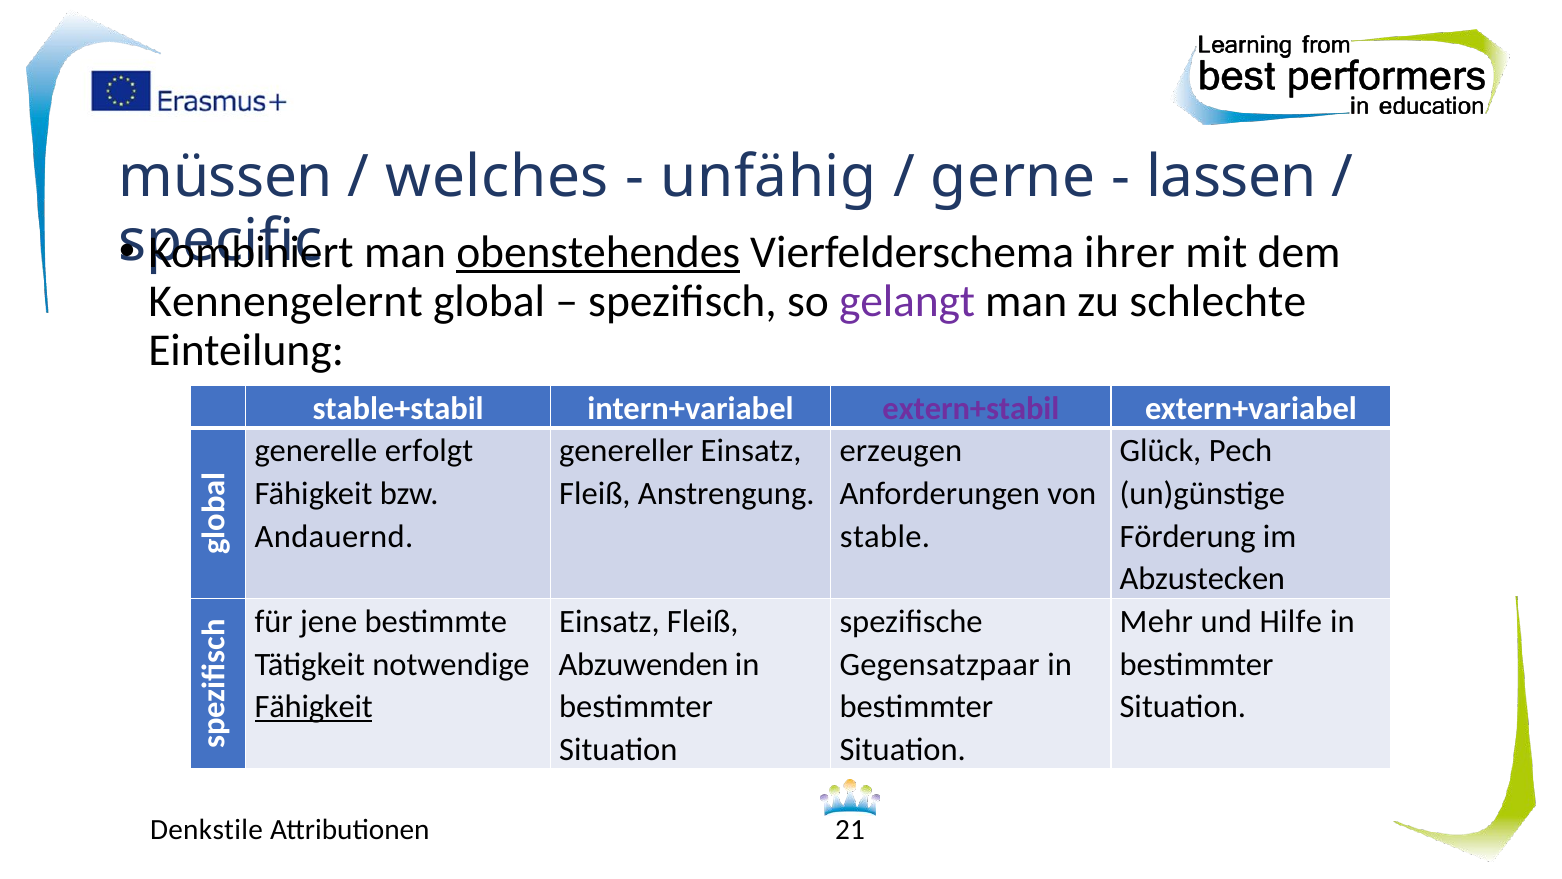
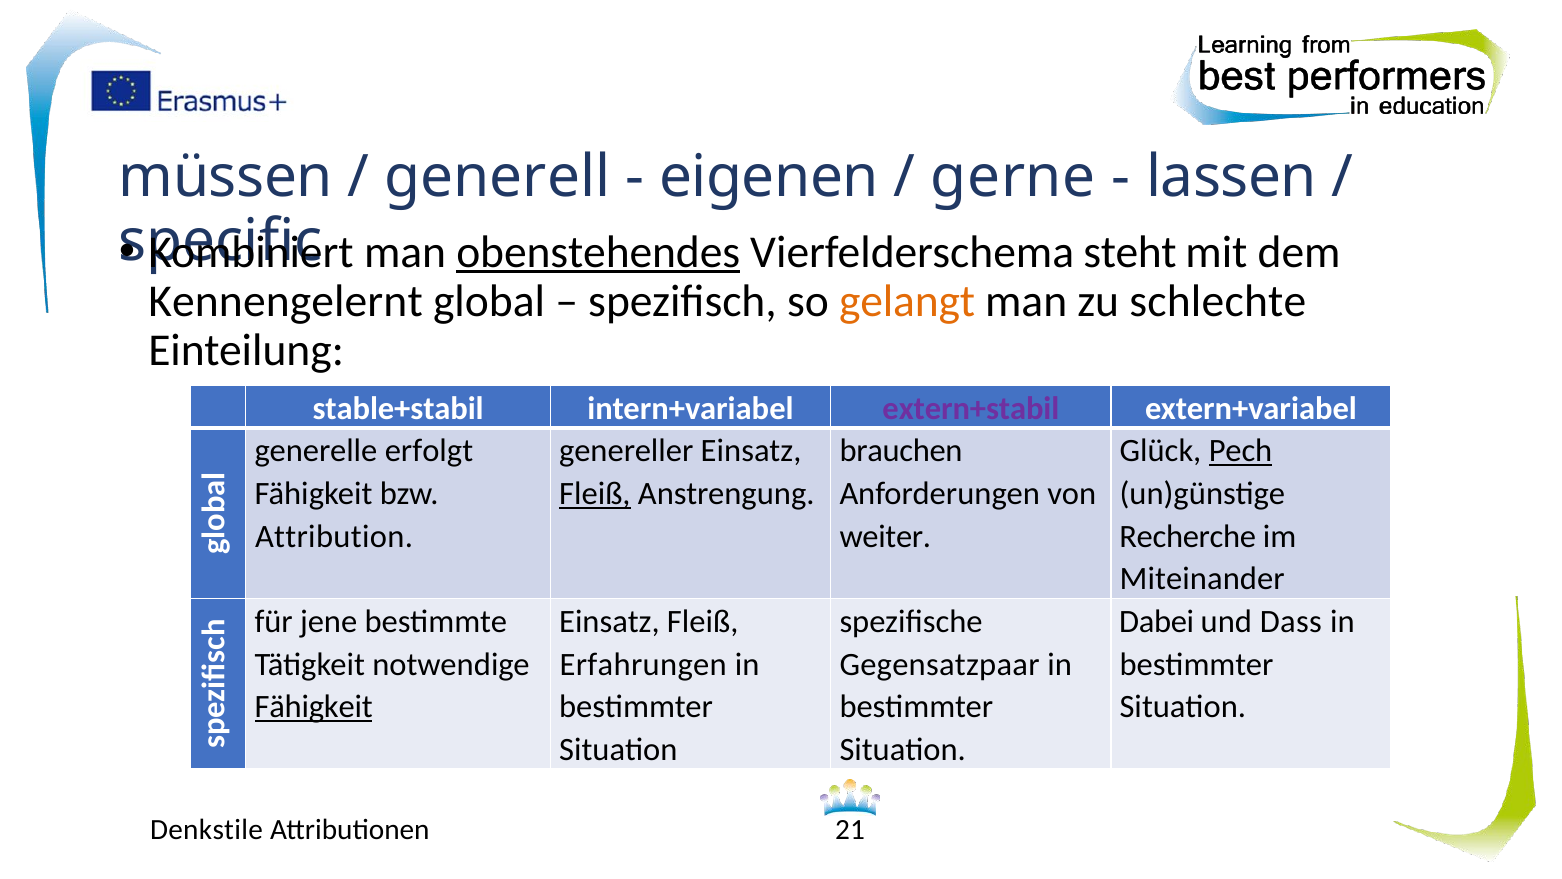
welches: welches -> generell
unfähig: unfähig -> eigenen
ihrer: ihrer -> steht
gelangt colour: purple -> orange
erzeugen: erzeugen -> brauchen
Pech underline: none -> present
Fleiß at (595, 493) underline: none -> present
Andauernd: Andauernd -> Attribution
stable: stable -> weiter
Förderung: Förderung -> Recherche
Abzustecken: Abzustecken -> Miteinander
Mehr: Mehr -> Dabei
Hilfe: Hilfe -> Dass
Abzuwenden: Abzuwenden -> Erfahrungen
